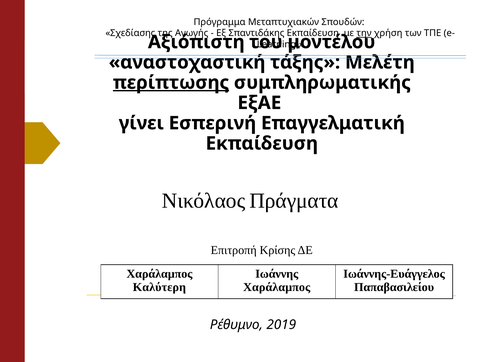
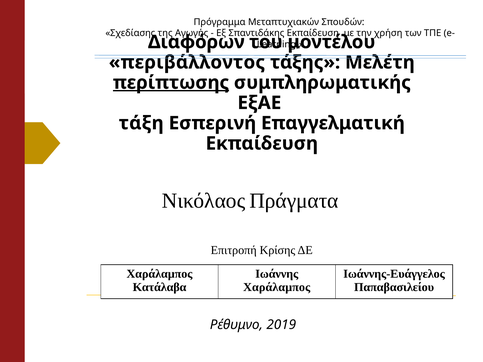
την underline: present -> none
Αξιόπιστη: Αξιόπιστη -> Διαφόρων
αναστοχαστική: αναστοχαστική -> περιβάλλοντος
γίνει: γίνει -> τάξη
Καλύτερη: Καλύτερη -> Κατάλαβα
